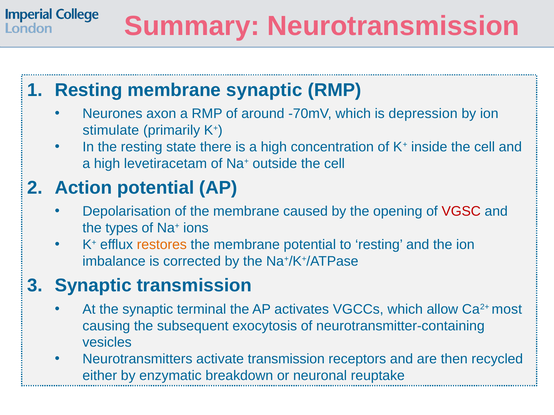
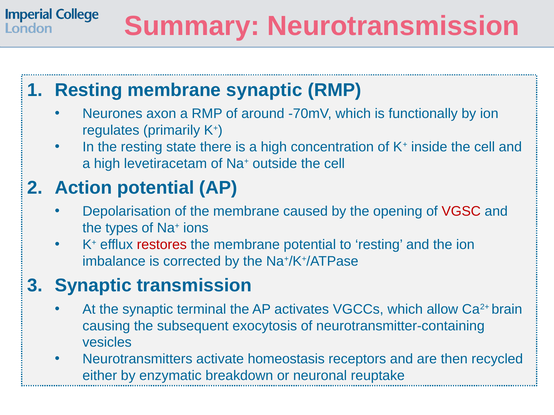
depression: depression -> functionally
stimulate: stimulate -> regulates
restores colour: orange -> red
most: most -> brain
activate transmission: transmission -> homeostasis
